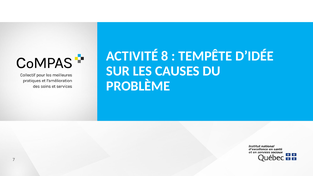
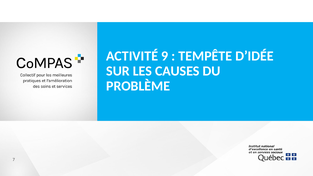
8: 8 -> 9
